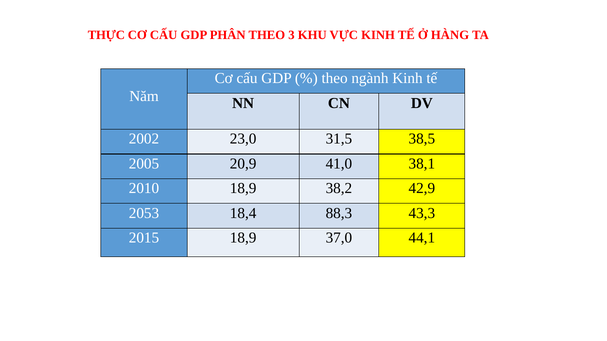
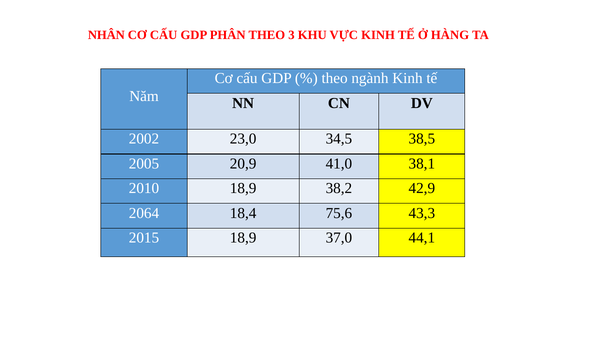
THỰC: THỰC -> NHÂN
31,5: 31,5 -> 34,5
2053: 2053 -> 2064
88,3: 88,3 -> 75,6
